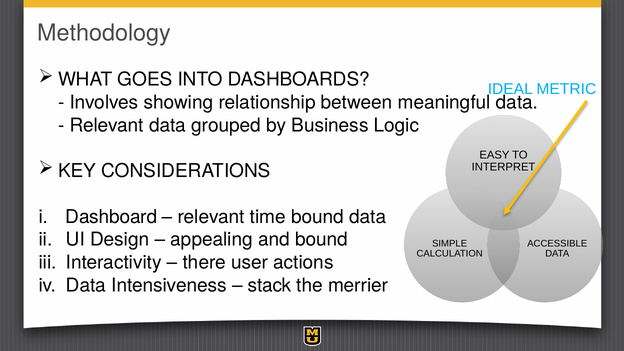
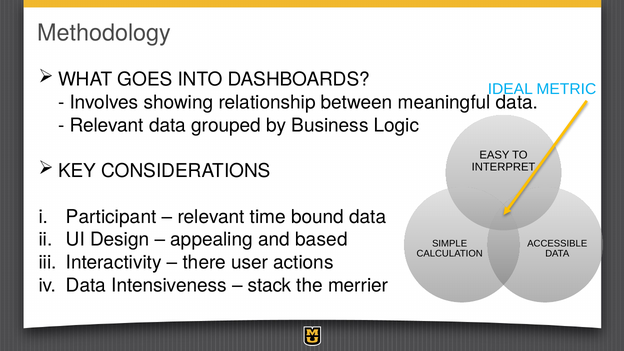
Dashboard: Dashboard -> Participant
and bound: bound -> based
